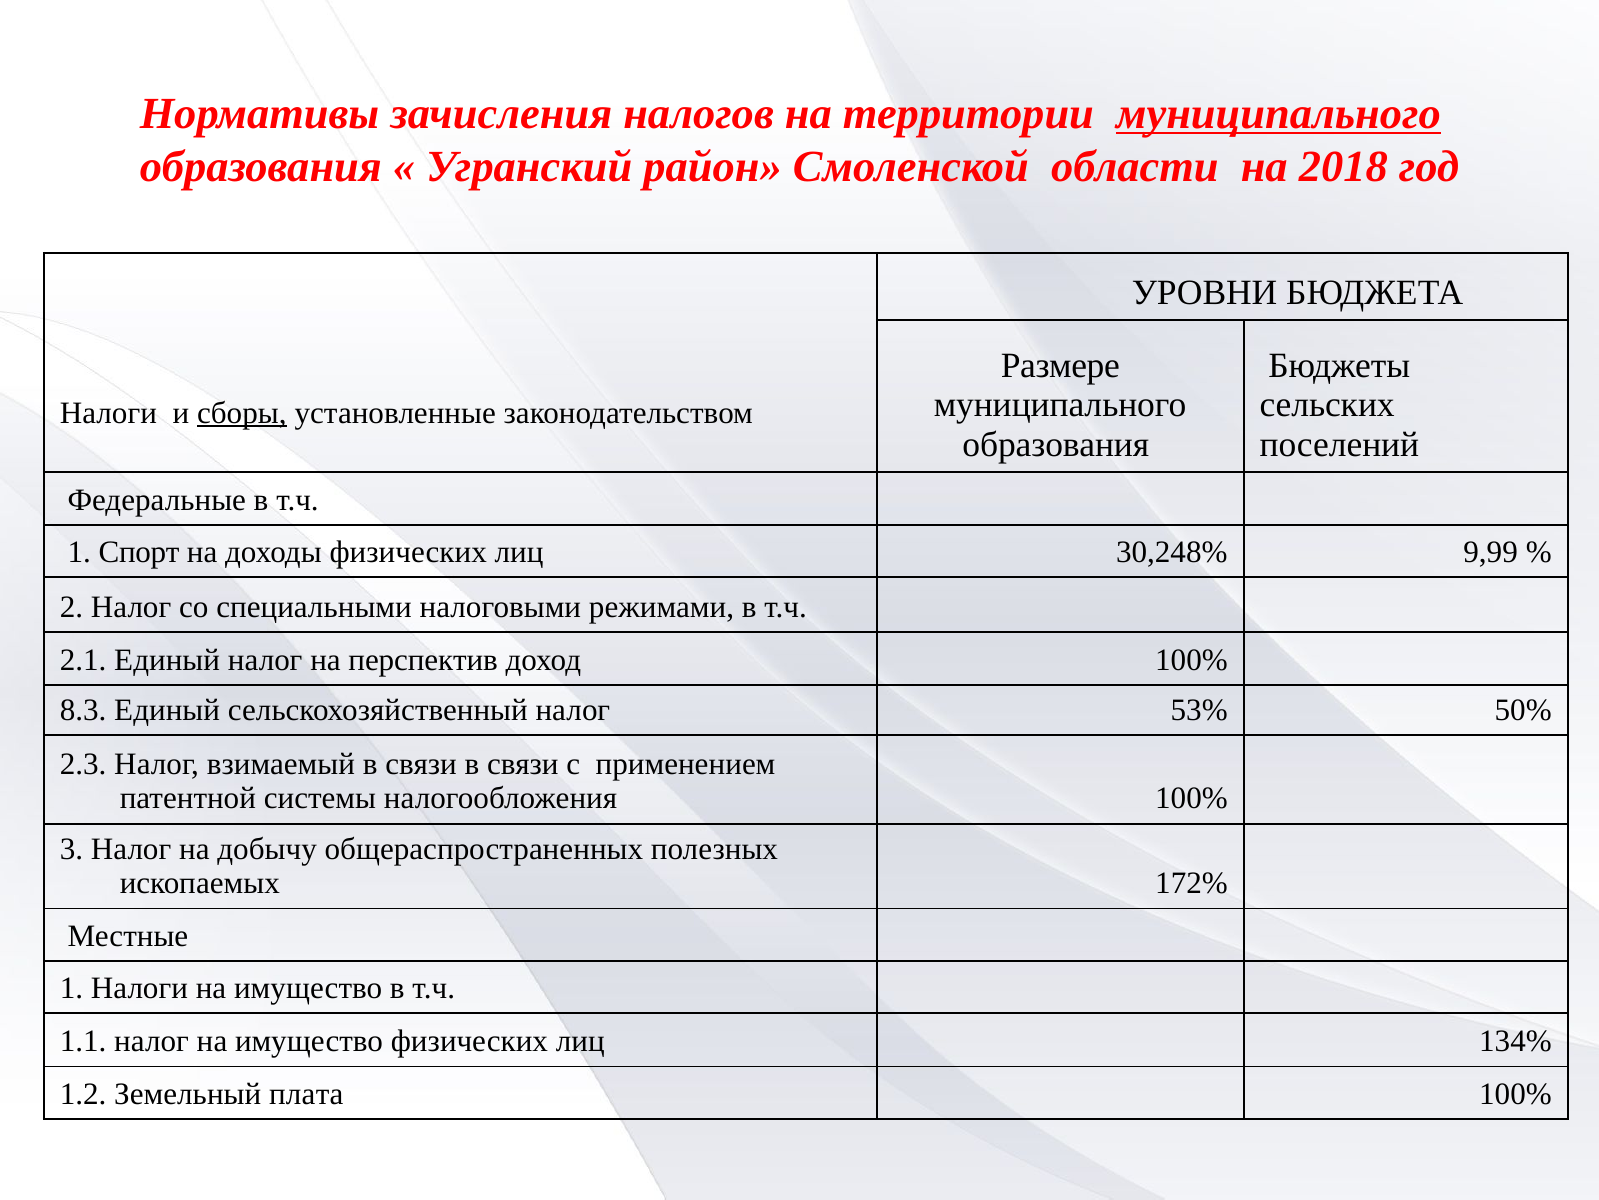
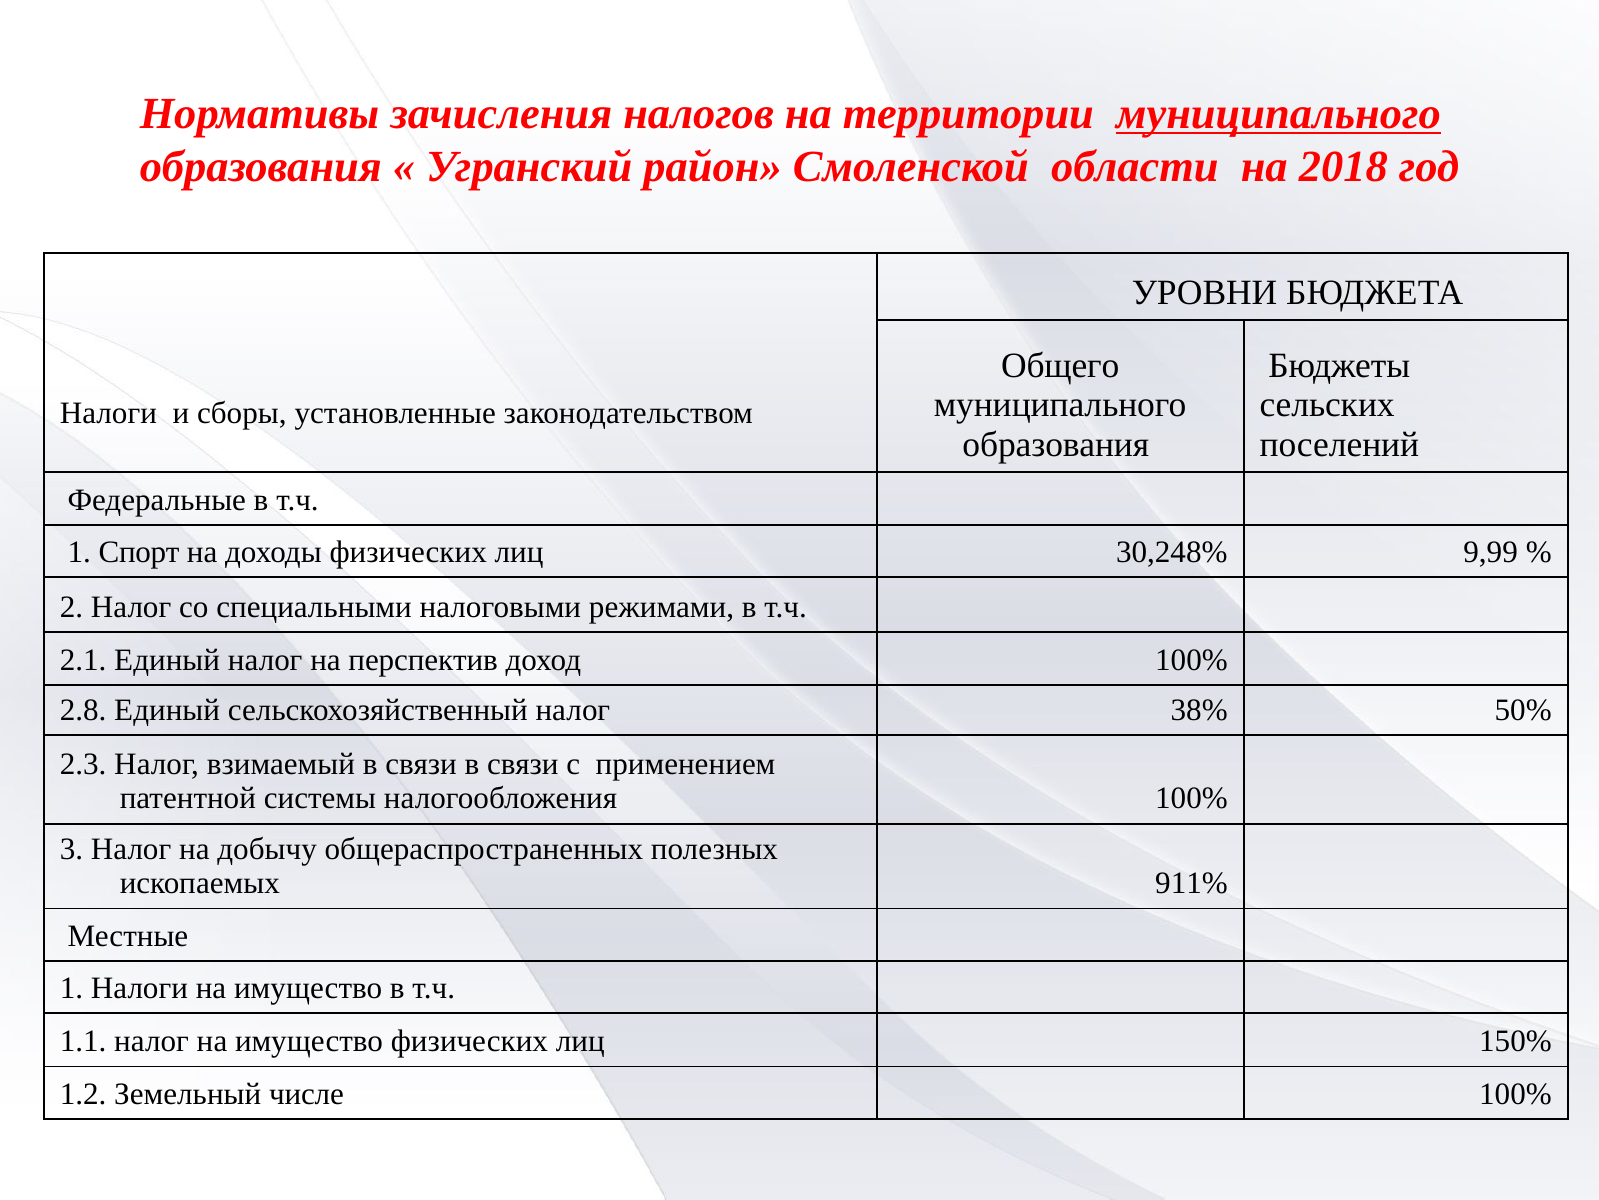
Размере: Размере -> Общего
сборы underline: present -> none
8.3: 8.3 -> 2.8
53%: 53% -> 38%
172%: 172% -> 911%
134%: 134% -> 150%
плата: плата -> числе
